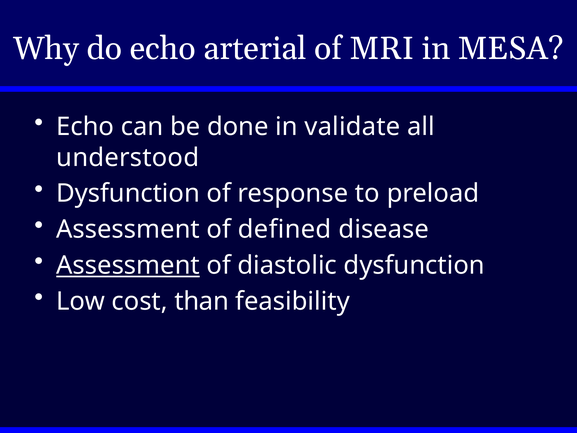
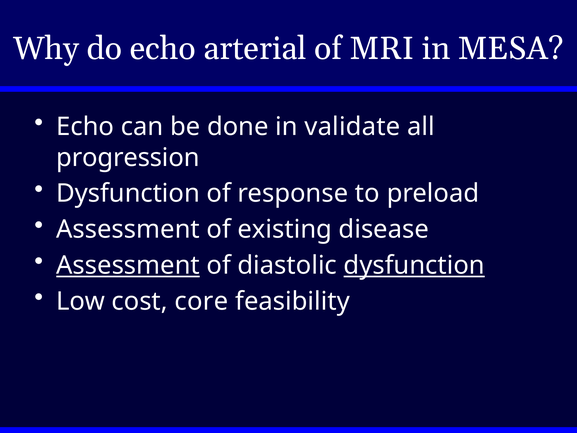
understood: understood -> progression
defined: defined -> existing
dysfunction at (414, 265) underline: none -> present
than: than -> core
